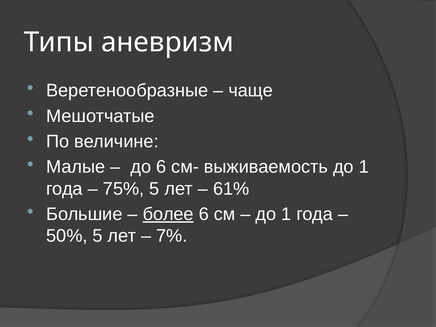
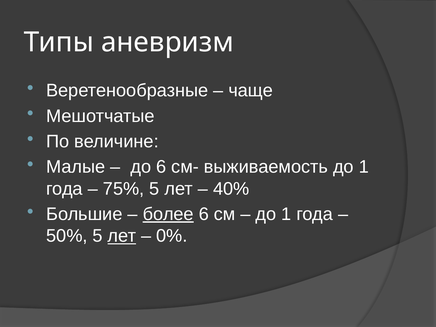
61%: 61% -> 40%
лет at (122, 236) underline: none -> present
7%: 7% -> 0%
